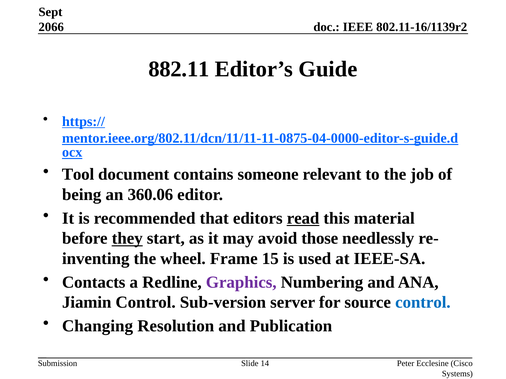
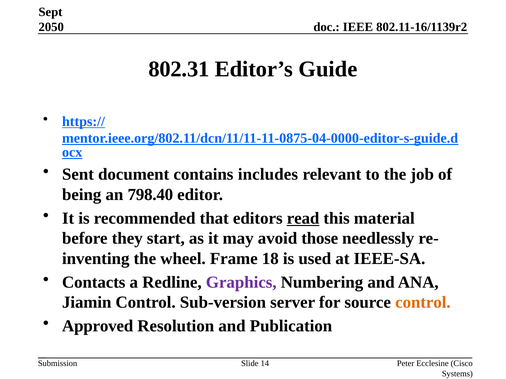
2066: 2066 -> 2050
882.11: 882.11 -> 802.31
Tool: Tool -> Sent
someone: someone -> includes
360.06: 360.06 -> 798.40
they underline: present -> none
15: 15 -> 18
control at (423, 303) colour: blue -> orange
Changing: Changing -> Approved
